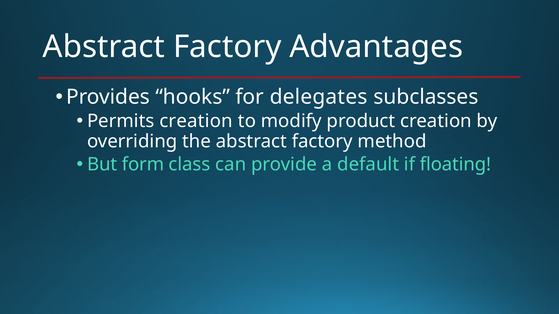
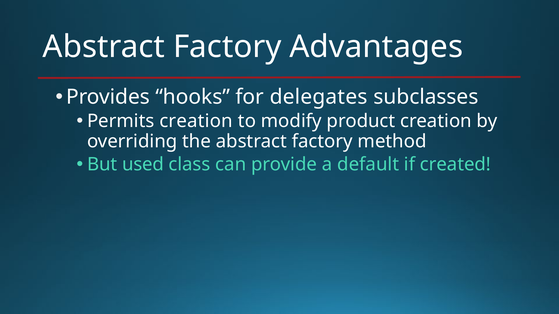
form: form -> used
floating: floating -> created
